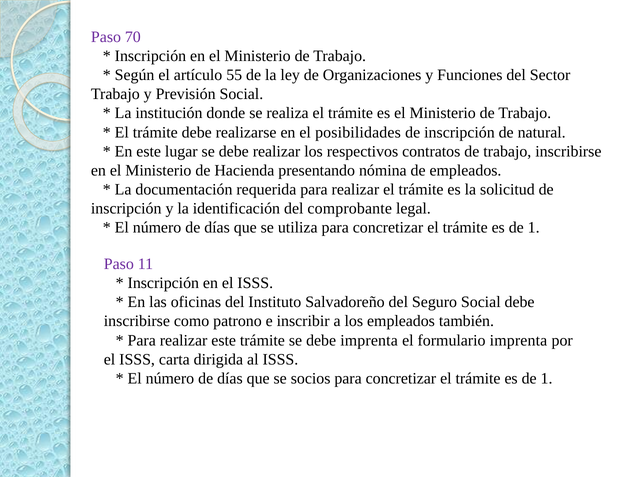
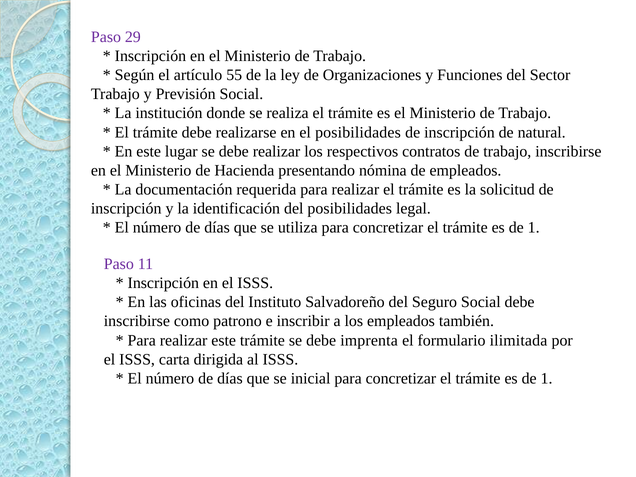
70: 70 -> 29
del comprobante: comprobante -> posibilidades
formulario imprenta: imprenta -> ilimitada
socios: socios -> inicial
